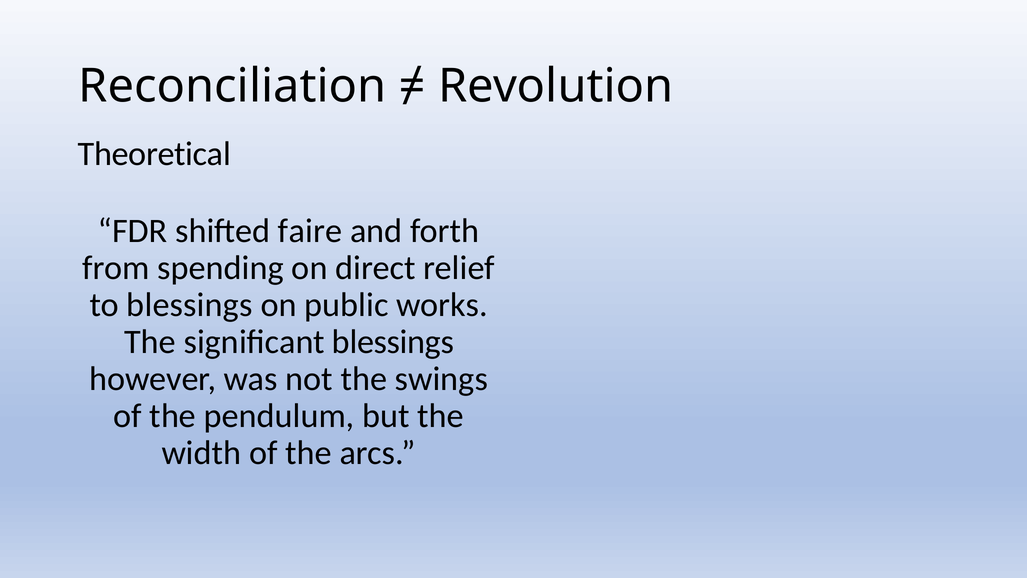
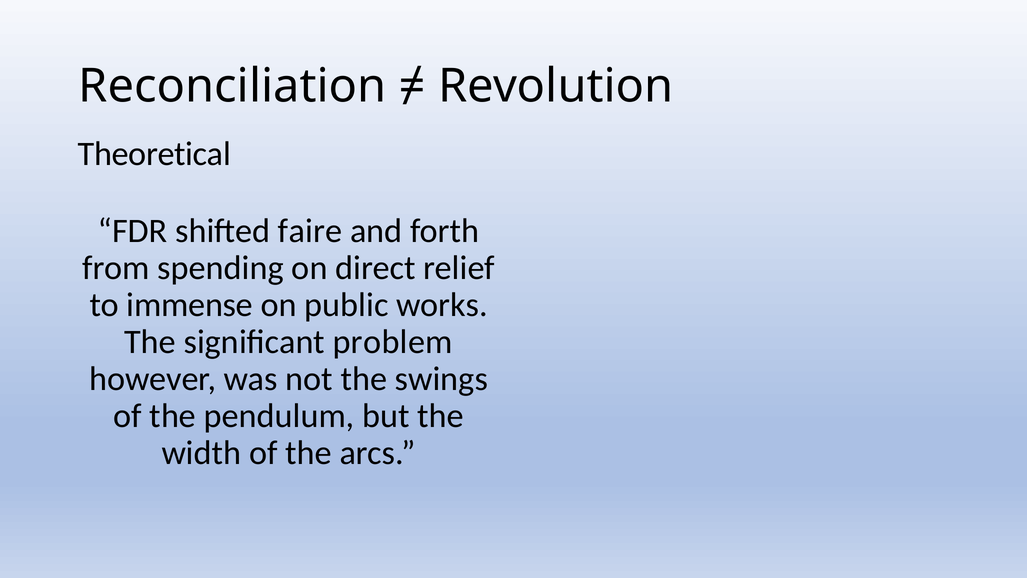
to blessings: blessings -> immense
significant blessings: blessings -> problem
